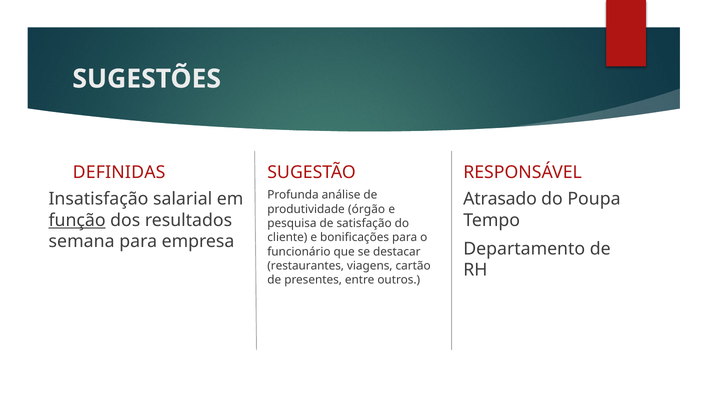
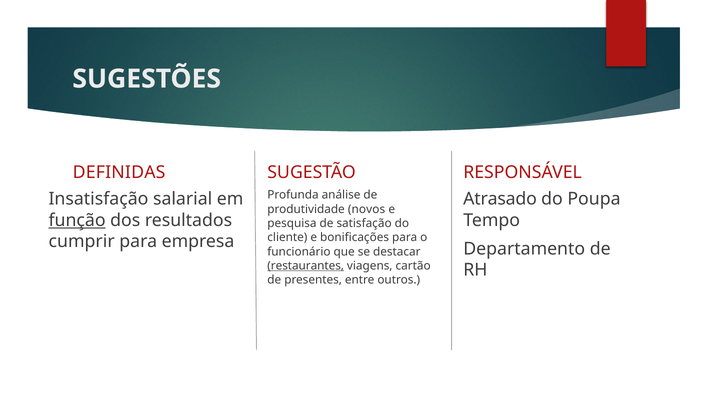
órgão: órgão -> novos
semana: semana -> cumprir
restaurantes underline: none -> present
